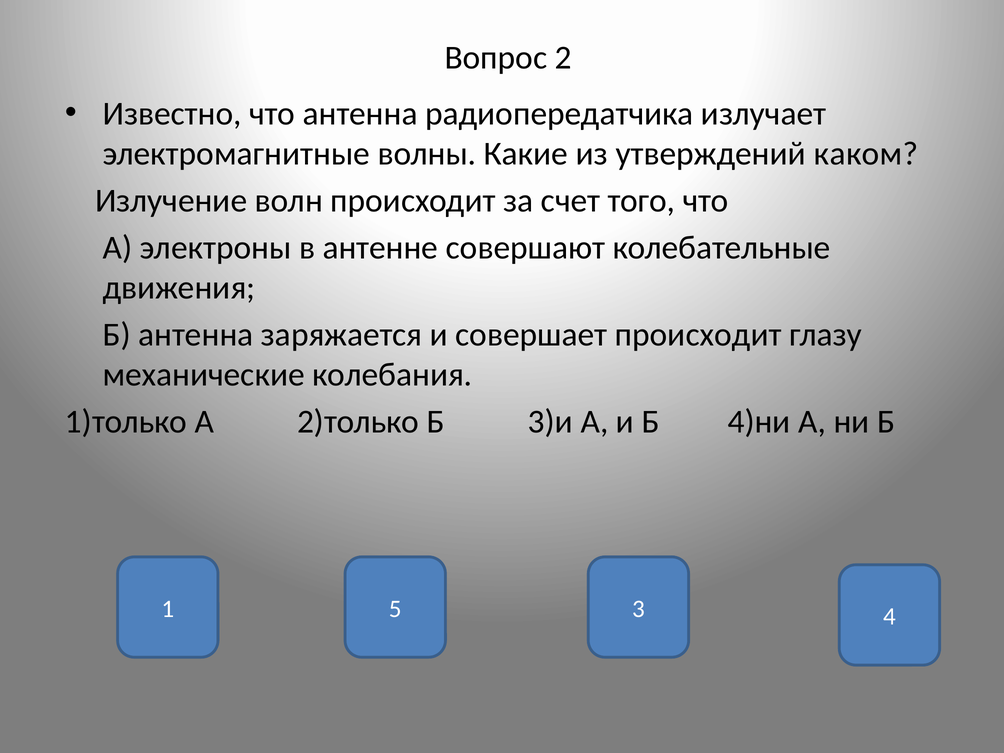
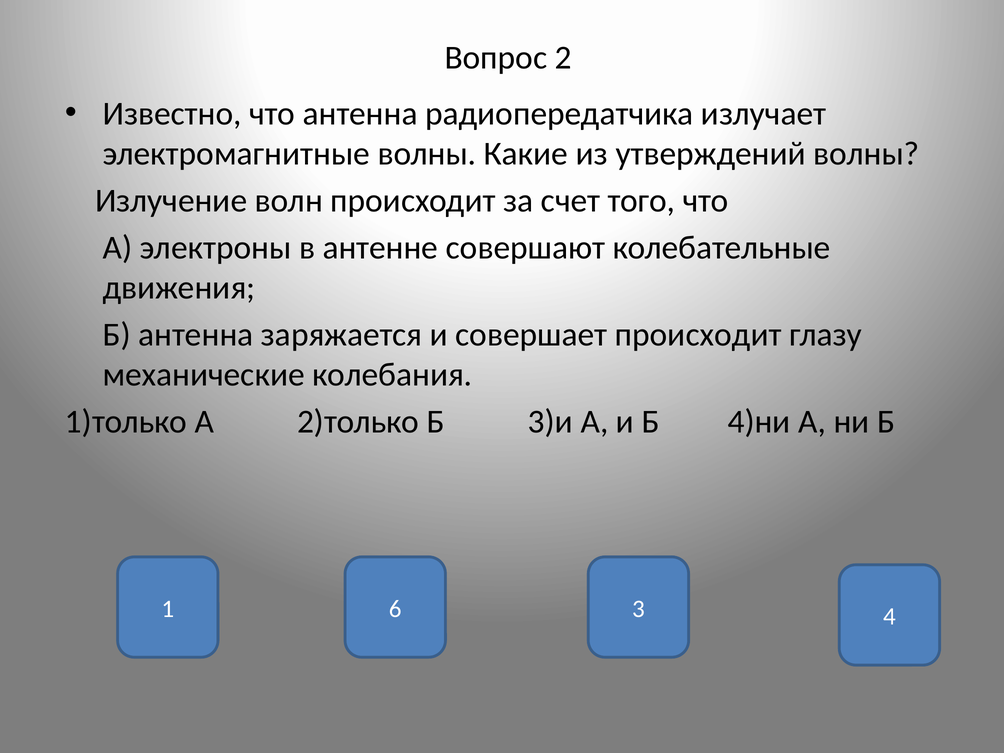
утверждений каком: каком -> волны
5: 5 -> 6
